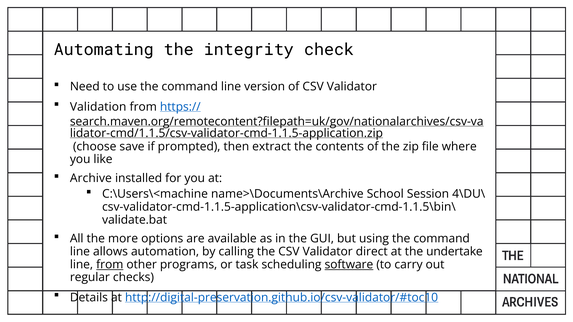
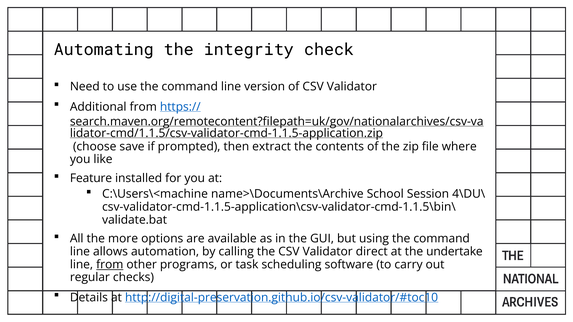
Validation: Validation -> Additional
Archive: Archive -> Feature
software underline: present -> none
